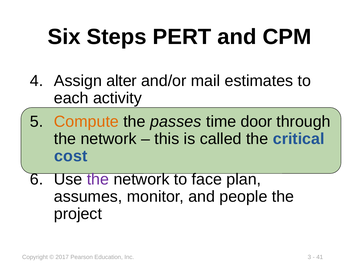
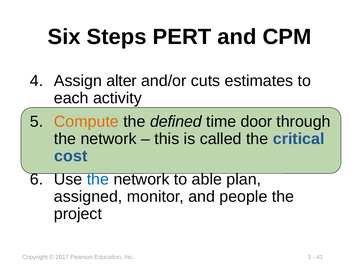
mail: mail -> cuts
passes: passes -> defined
the at (98, 179) colour: purple -> blue
face: face -> able
assumes: assumes -> assigned
